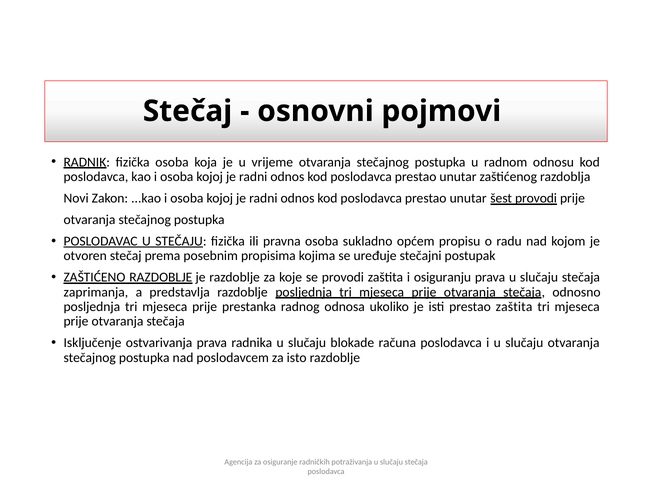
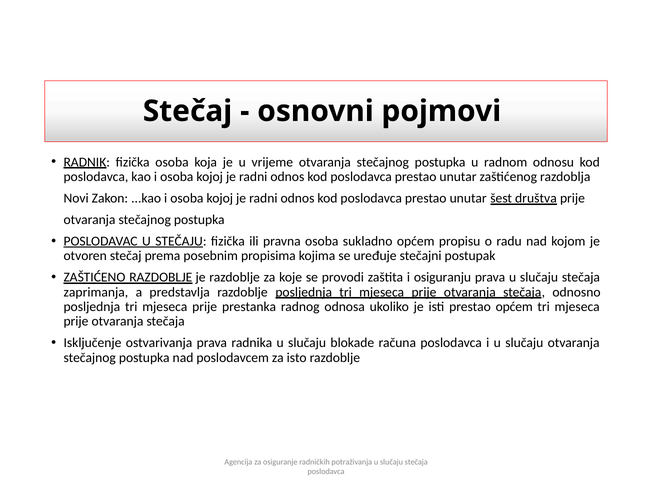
šest provodi: provodi -> društva
prestao zaštita: zaštita -> općem
